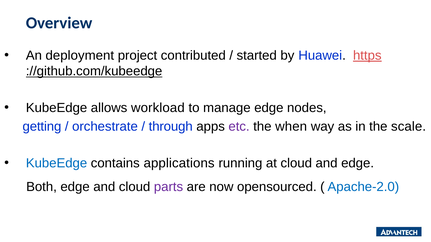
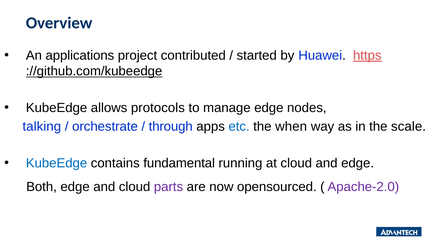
deployment: deployment -> applications
workload: workload -> protocols
getting: getting -> talking
etc colour: purple -> blue
applications: applications -> fundamental
Apache-2.0 colour: blue -> purple
